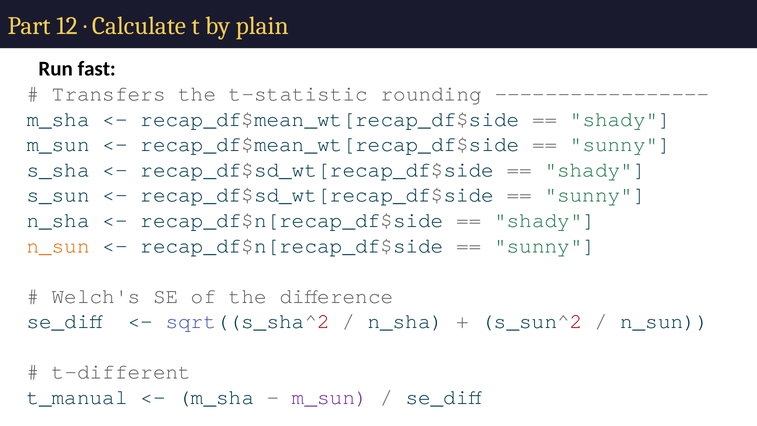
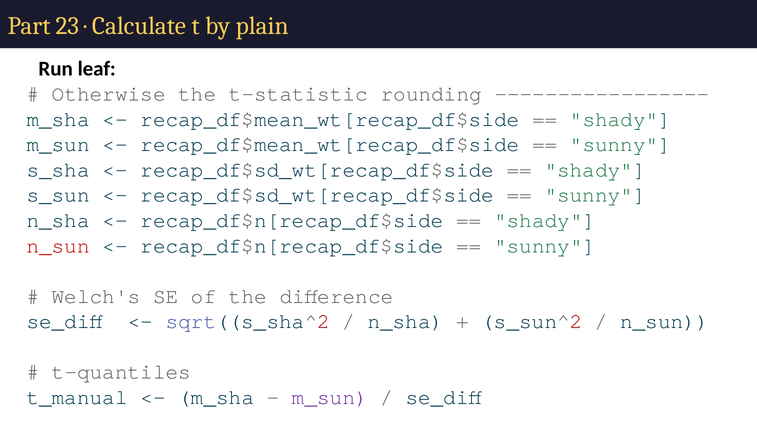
12: 12 -> 23
fast: fast -> leaf
Transfers: Transfers -> Otherwise
n_sun at (58, 245) colour: orange -> red
t-different: t-different -> t-quantiles
